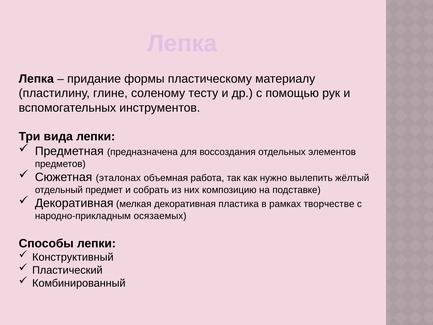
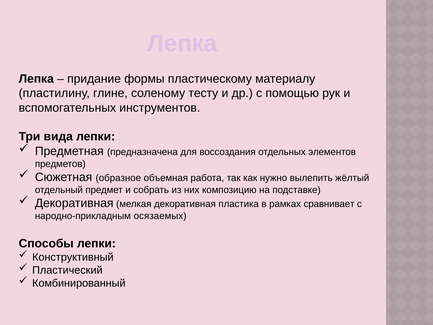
эталонах: эталонах -> образное
творчестве: творчестве -> сравнивает
